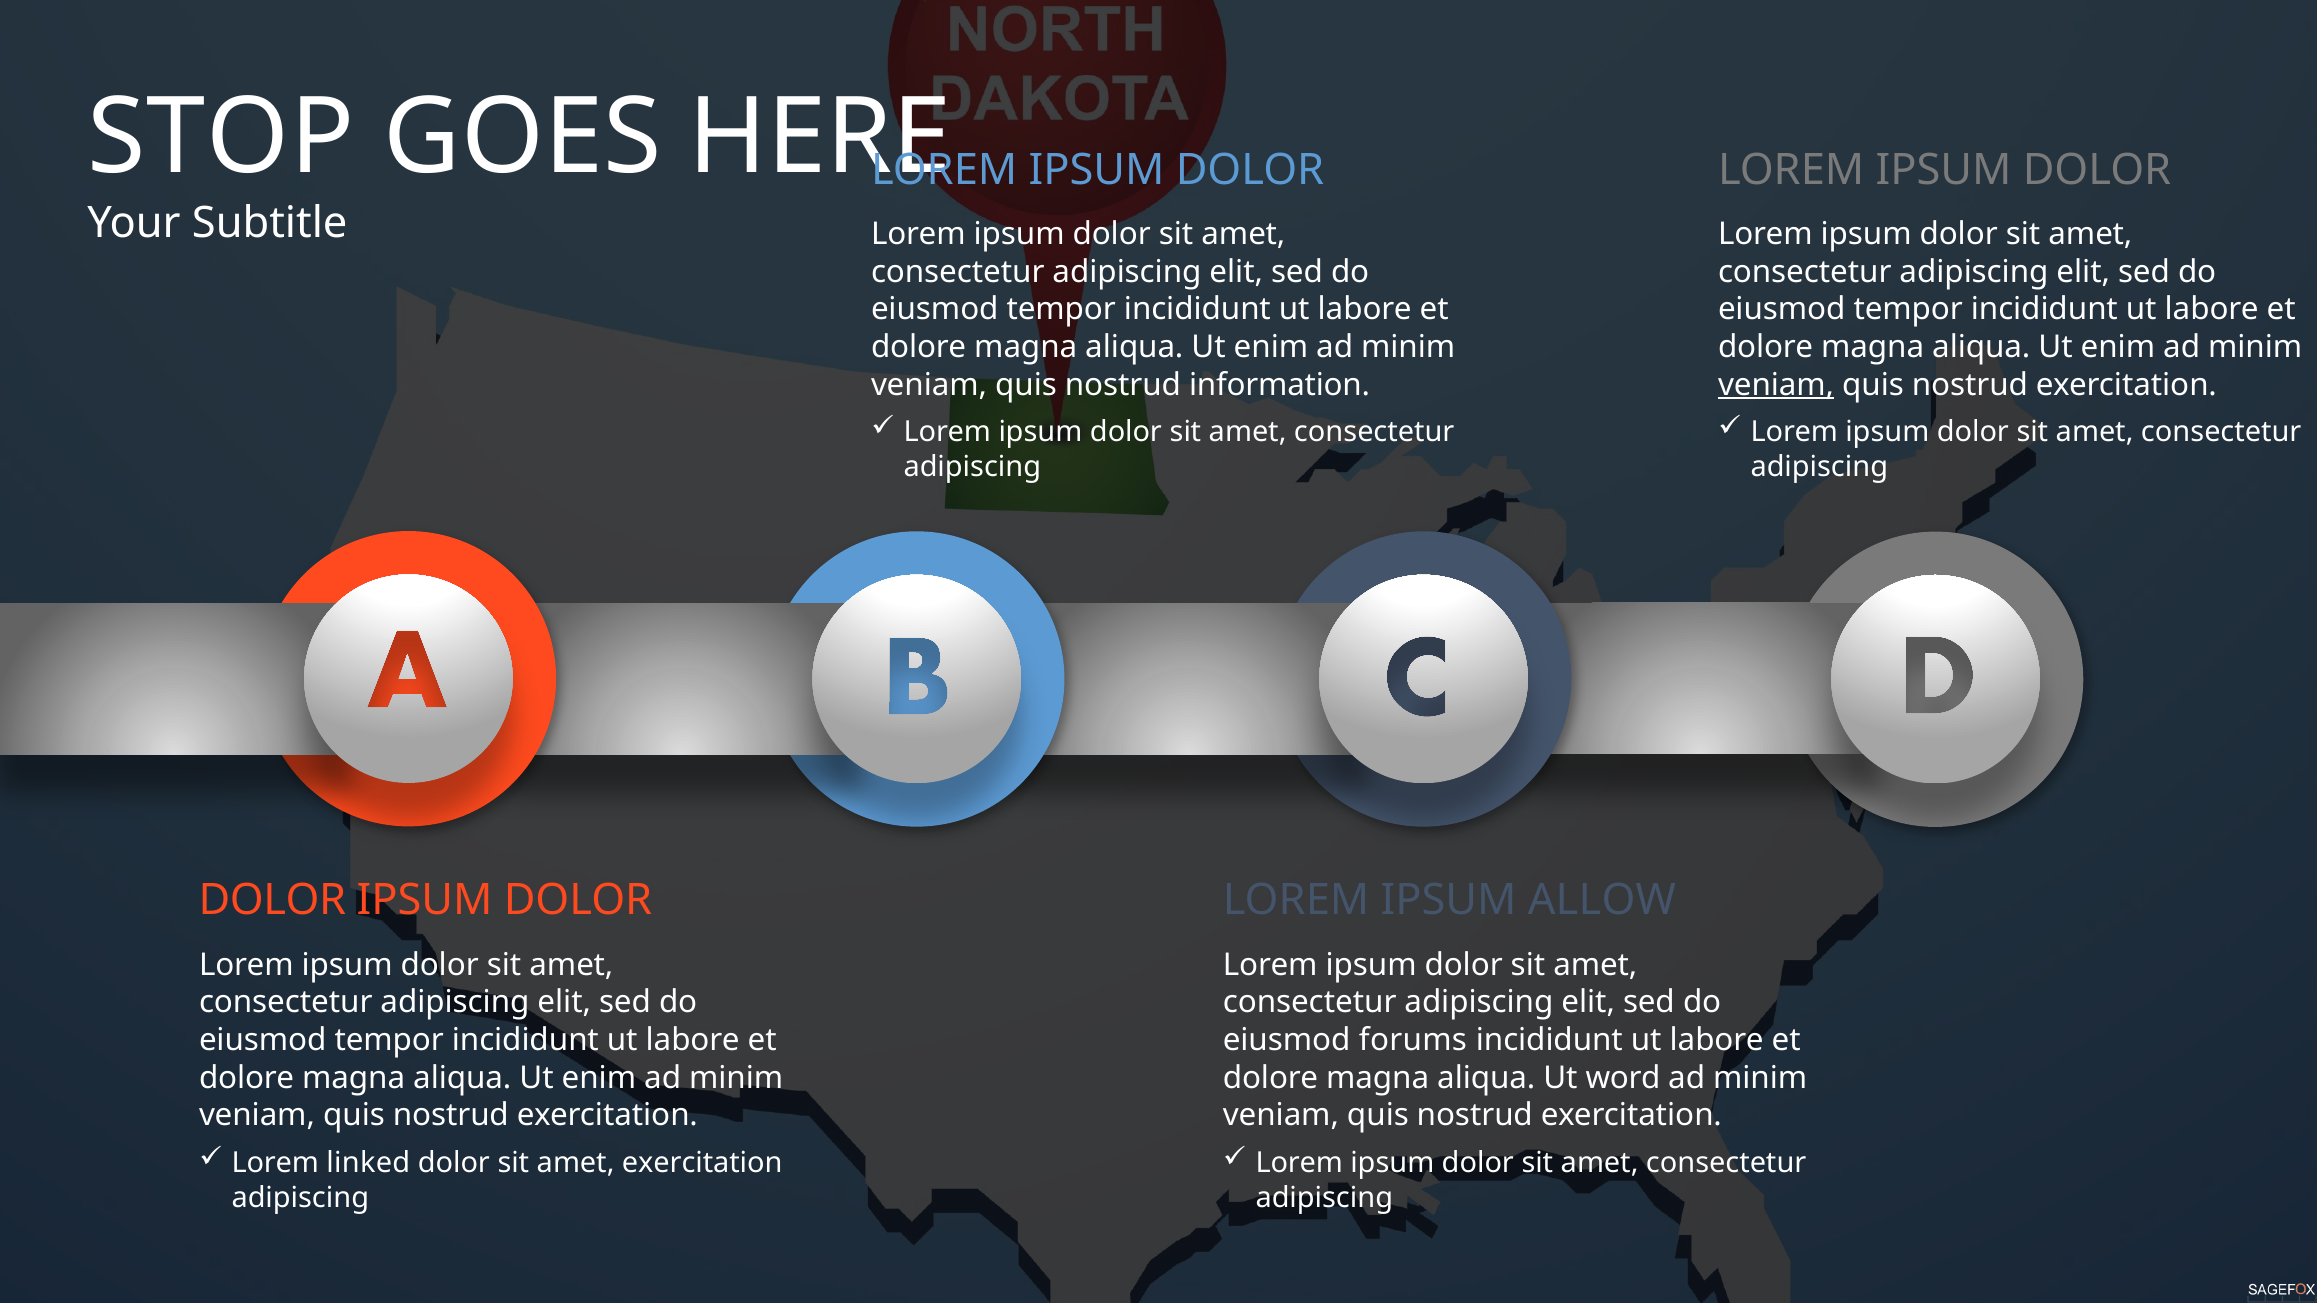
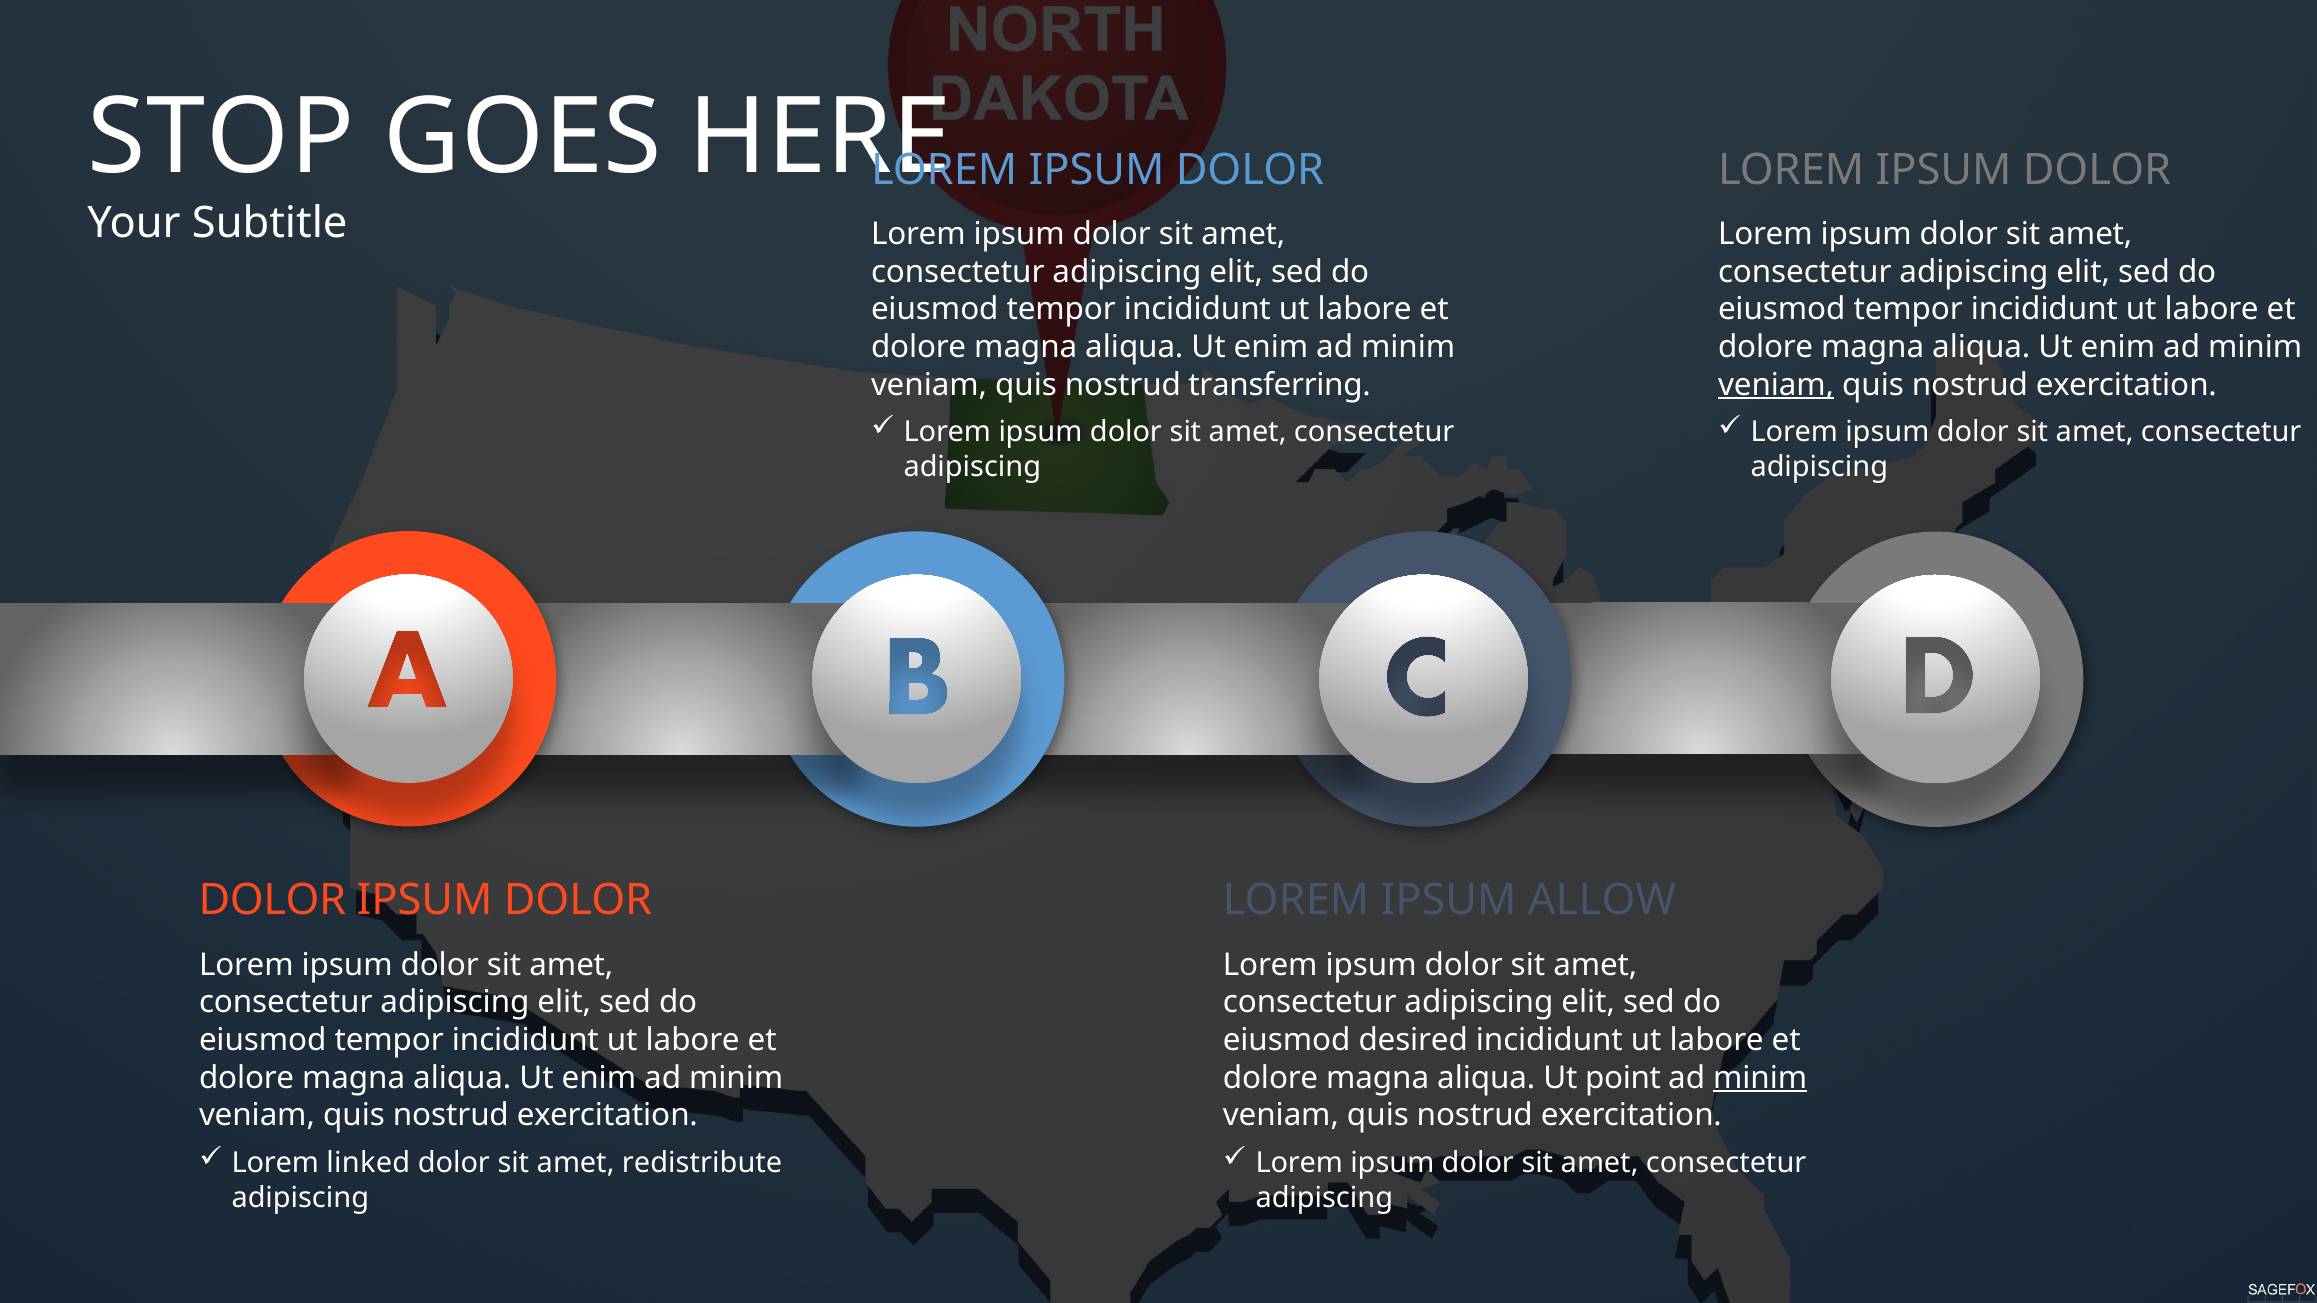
information: information -> transferring
forums: forums -> desired
word: word -> point
minim at (1760, 1078) underline: none -> present
amet exercitation: exercitation -> redistribute
